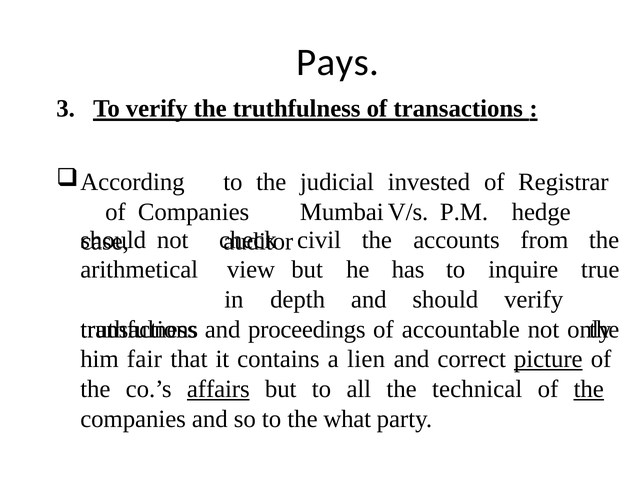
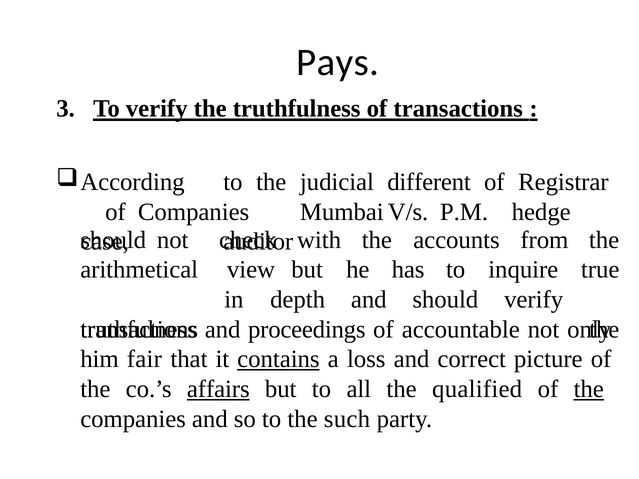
invested: invested -> different
civil: civil -> with
contains underline: none -> present
lien: lien -> loss
picture underline: present -> none
technical: technical -> qualified
what: what -> such
